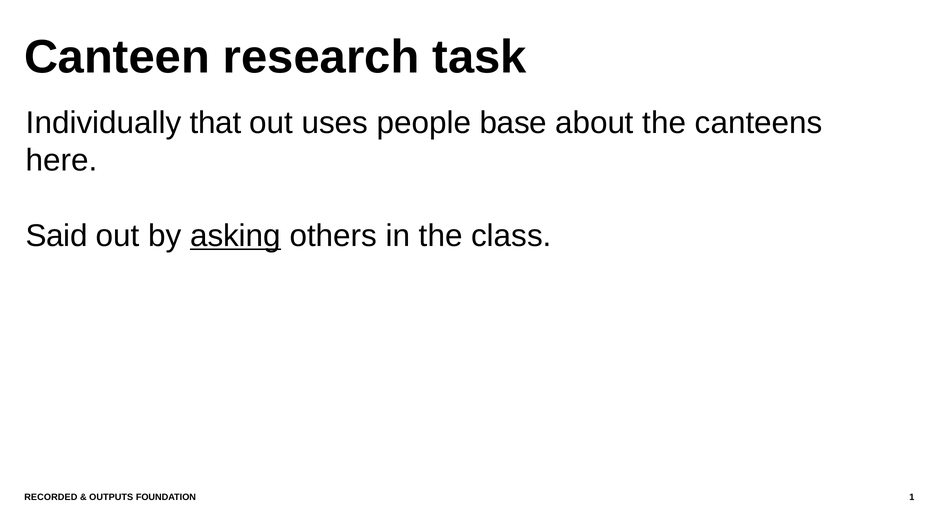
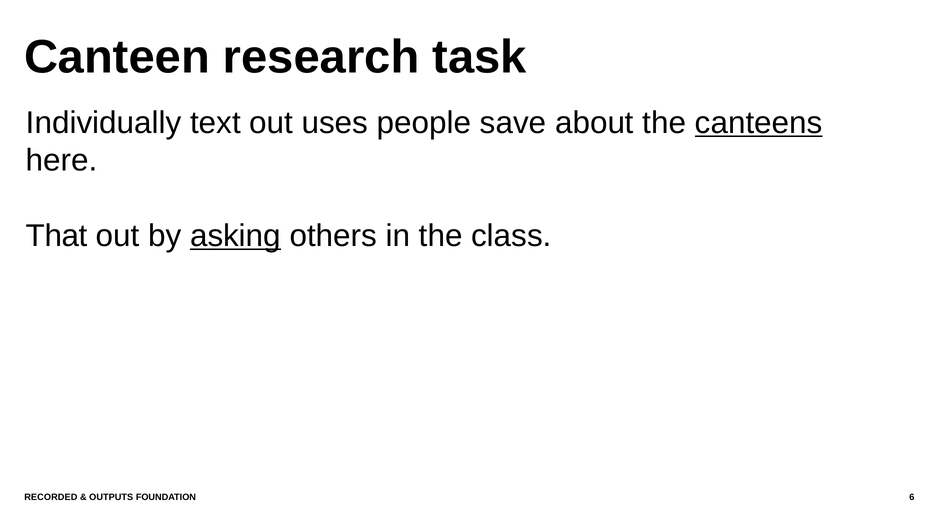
that: that -> text
base: base -> save
canteens underline: none -> present
Said: Said -> That
1: 1 -> 6
